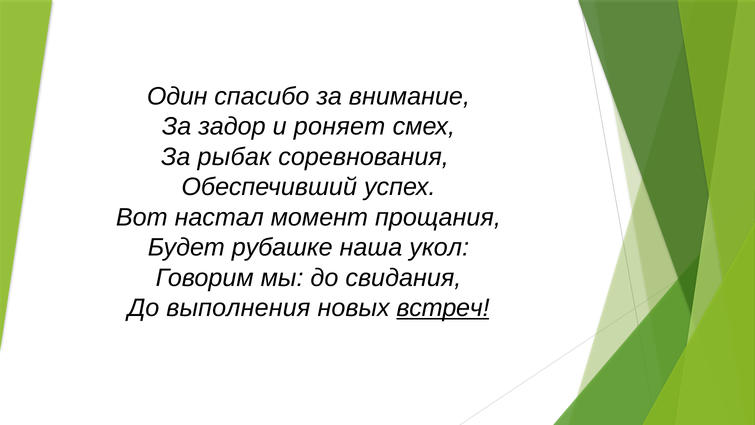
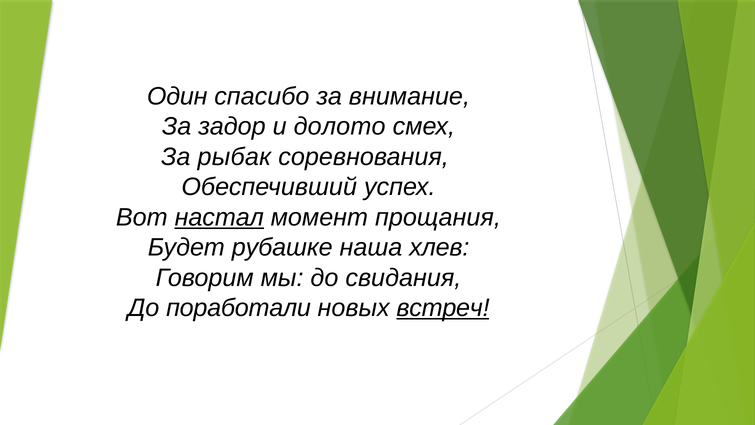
роняет: роняет -> долото
настал underline: none -> present
укол: укол -> хлев
выполнения: выполнения -> поработали
